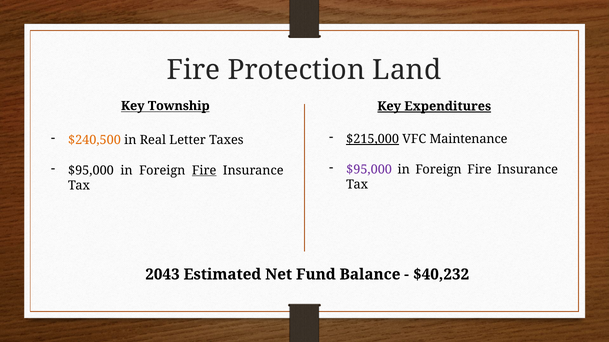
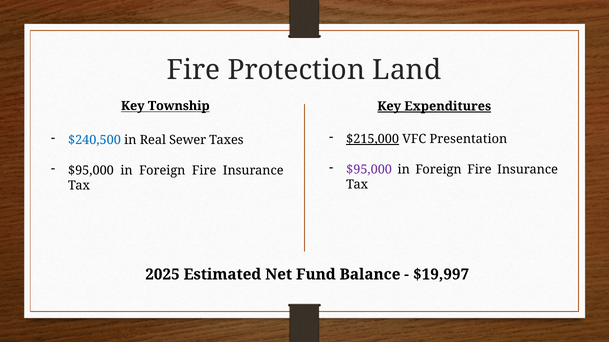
Maintenance: Maintenance -> Presentation
$240,500 colour: orange -> blue
Letter: Letter -> Sewer
Fire at (204, 171) underline: present -> none
2043: 2043 -> 2025
$40,232: $40,232 -> $19,997
